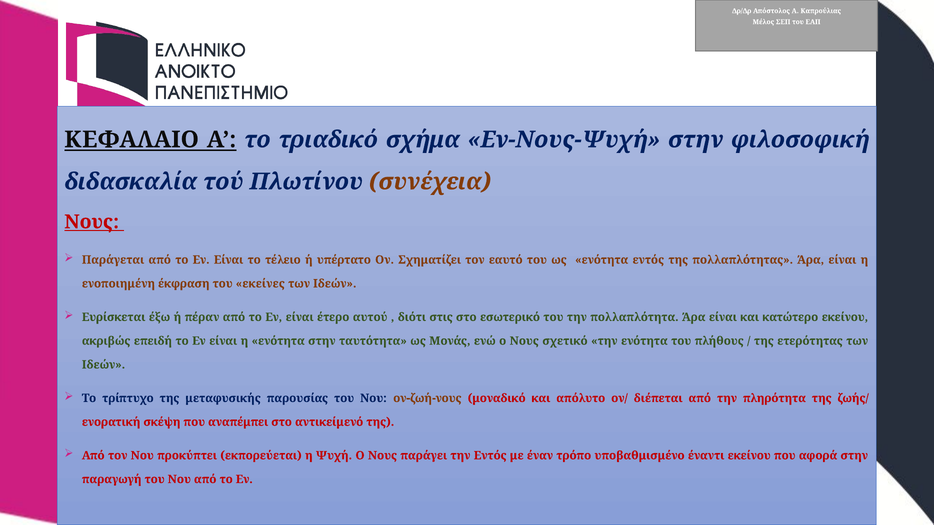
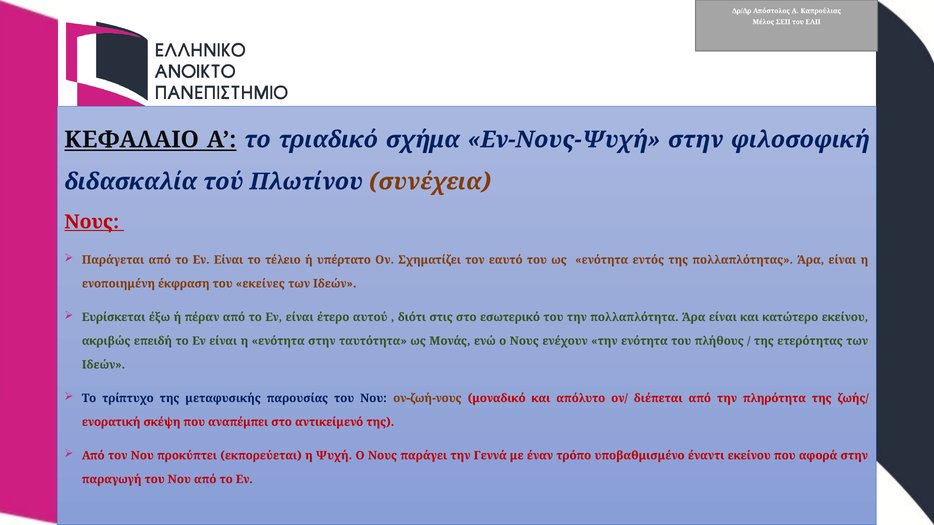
σχετικό: σχετικό -> ενέχουν
την Εντός: Εντός -> Γεννά
